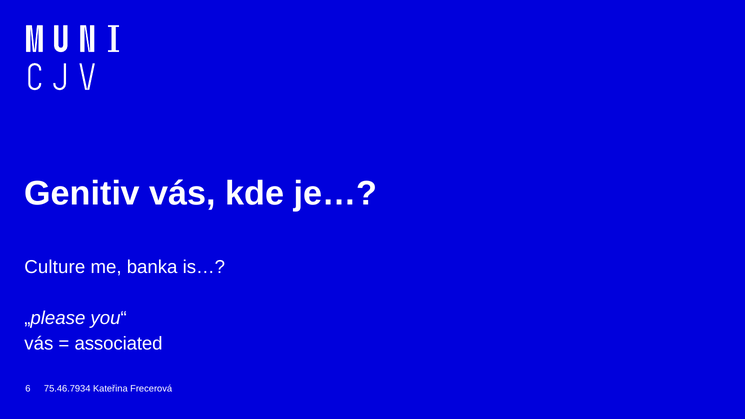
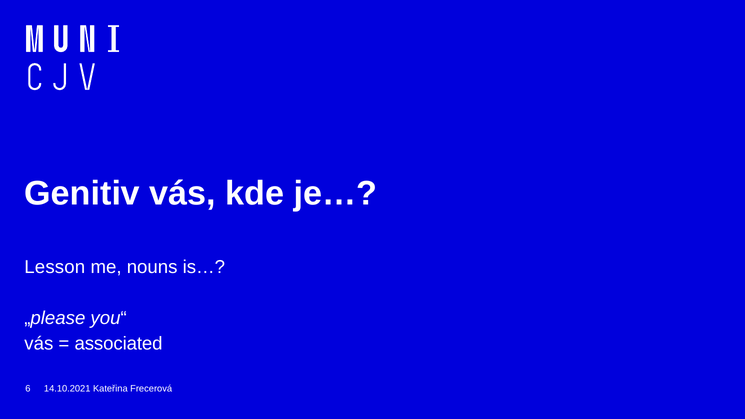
Culture: Culture -> Lesson
banka: banka -> nouns
75.46.7934: 75.46.7934 -> 14.10.2021
